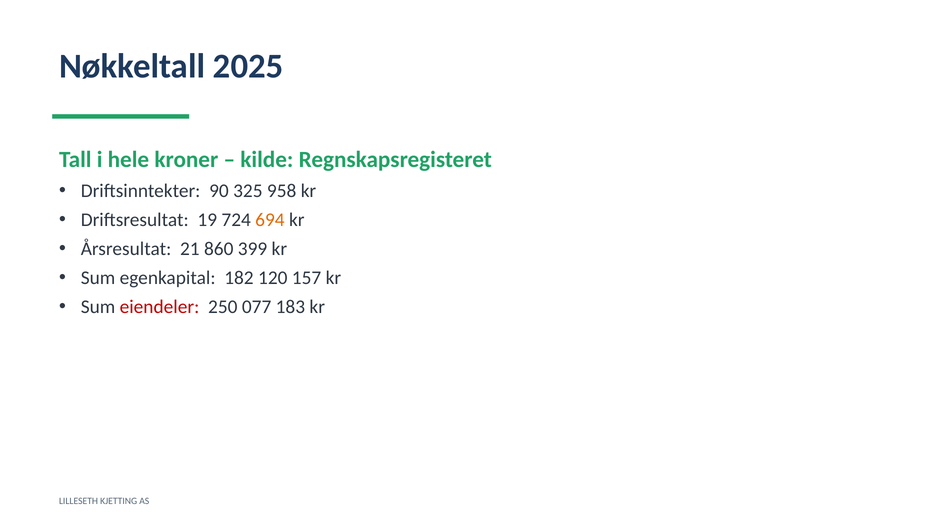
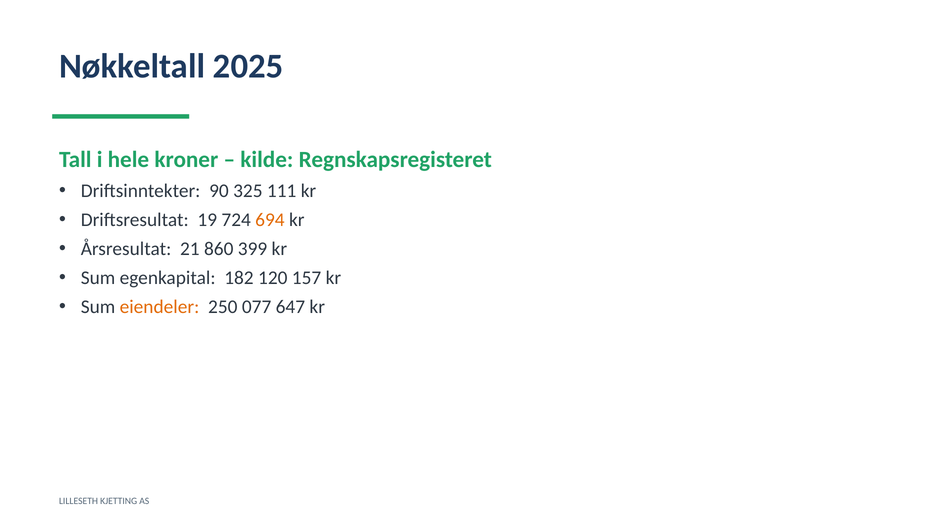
958: 958 -> 111
eiendeler colour: red -> orange
183: 183 -> 647
